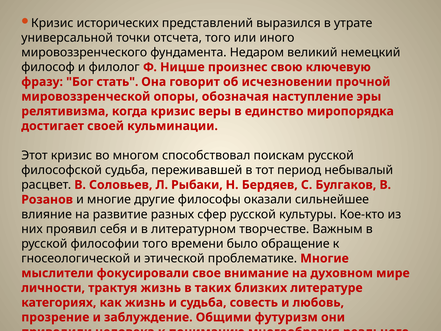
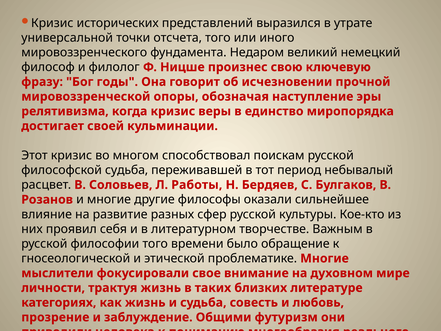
стать: стать -> годы
Рыбаки: Рыбаки -> Работы
